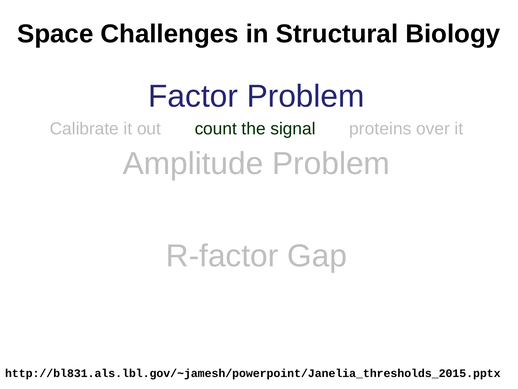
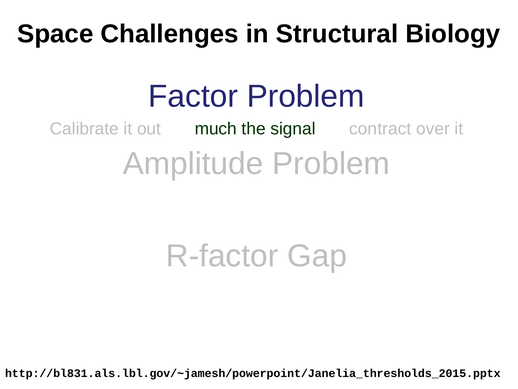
count: count -> much
proteins: proteins -> contract
